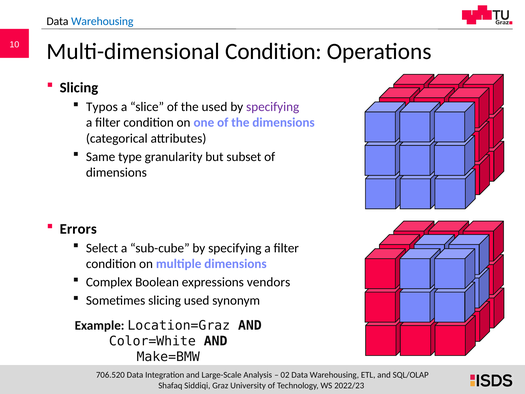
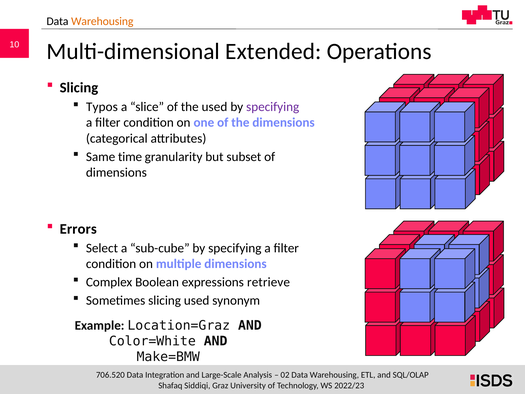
Warehousing at (102, 21) colour: blue -> orange
Multi-dimensional Condition: Condition -> Extended
type: type -> time
vendors: vendors -> retrieve
